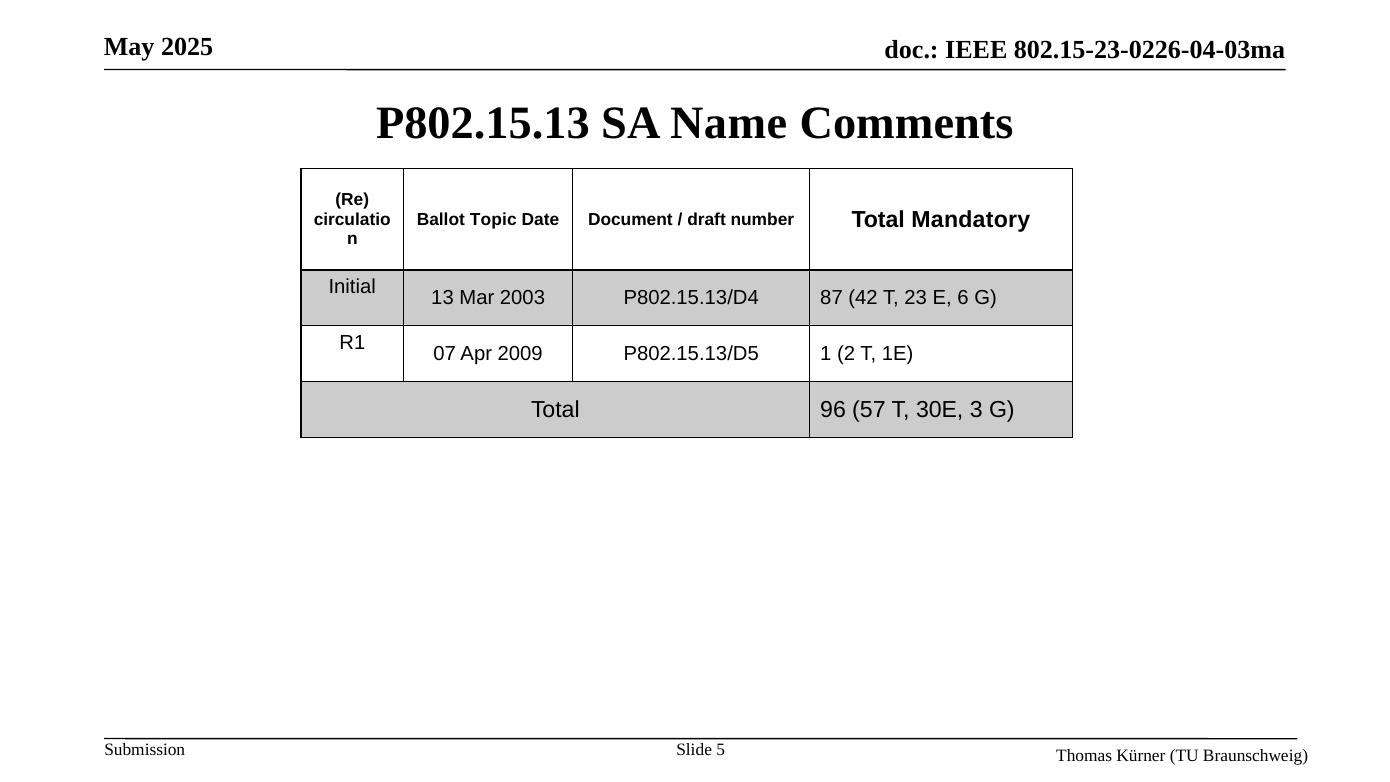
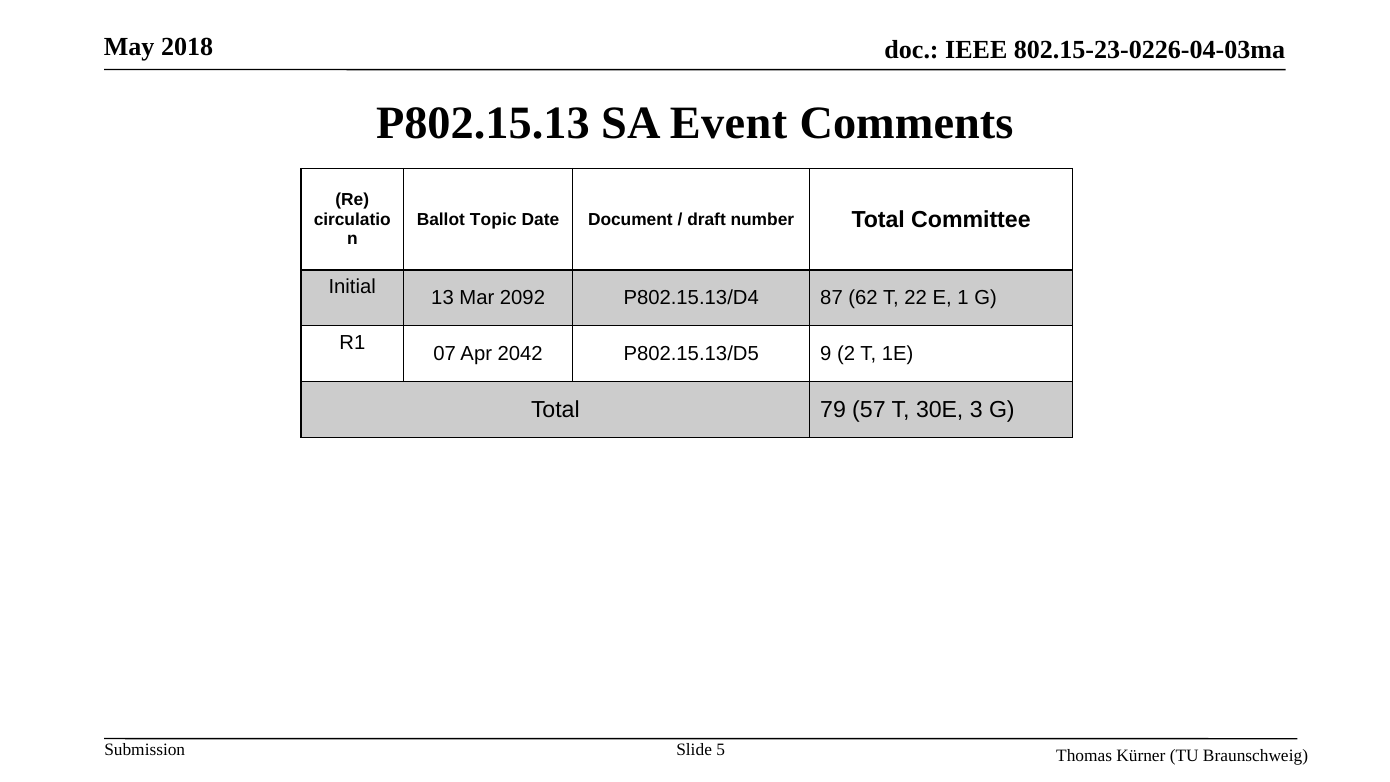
2025: 2025 -> 2018
Name: Name -> Event
Mandatory: Mandatory -> Committee
2003: 2003 -> 2092
42: 42 -> 62
23: 23 -> 22
6: 6 -> 1
2009: 2009 -> 2042
1: 1 -> 9
96: 96 -> 79
